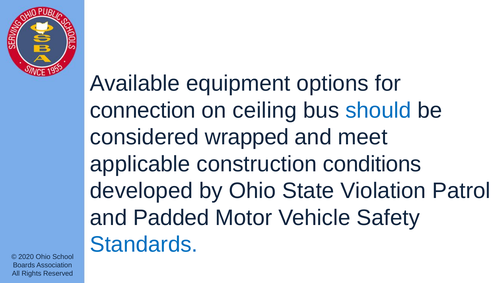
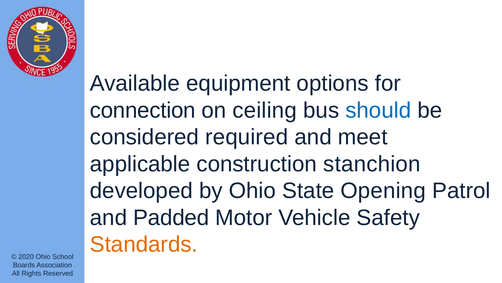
wrapped: wrapped -> required
conditions: conditions -> stanchion
Violation: Violation -> Opening
Standards colour: blue -> orange
